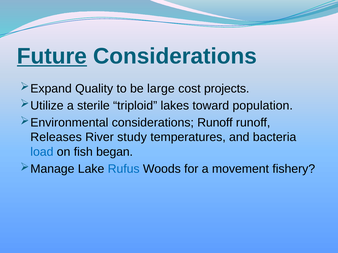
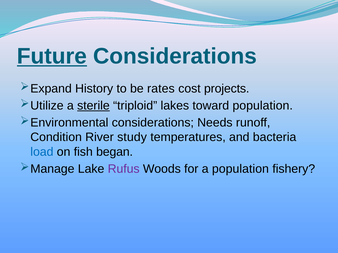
Quality: Quality -> History
large: large -> rates
sterile underline: none -> present
considerations Runoff: Runoff -> Needs
Releases: Releases -> Condition
Rufus colour: blue -> purple
a movement: movement -> population
